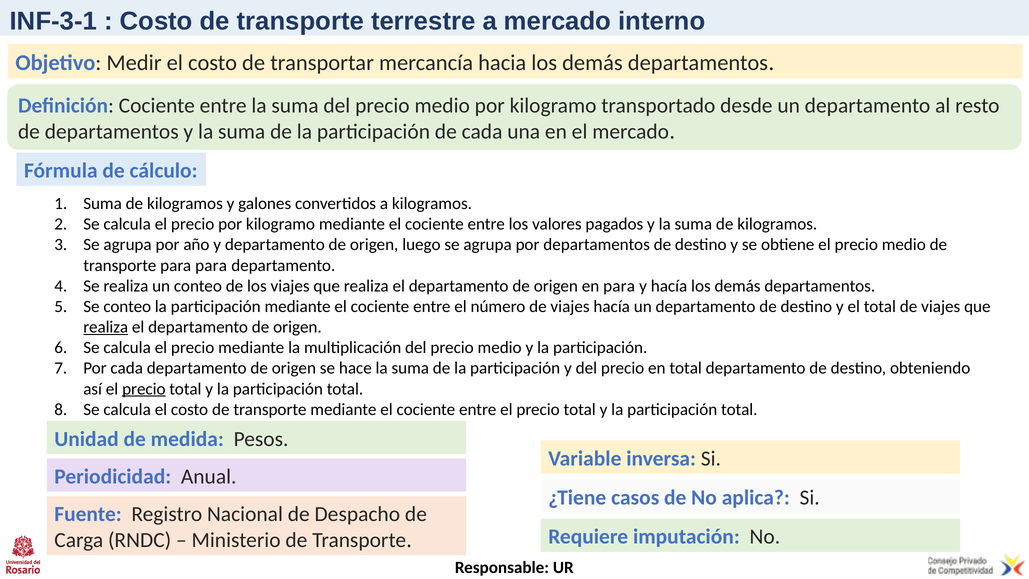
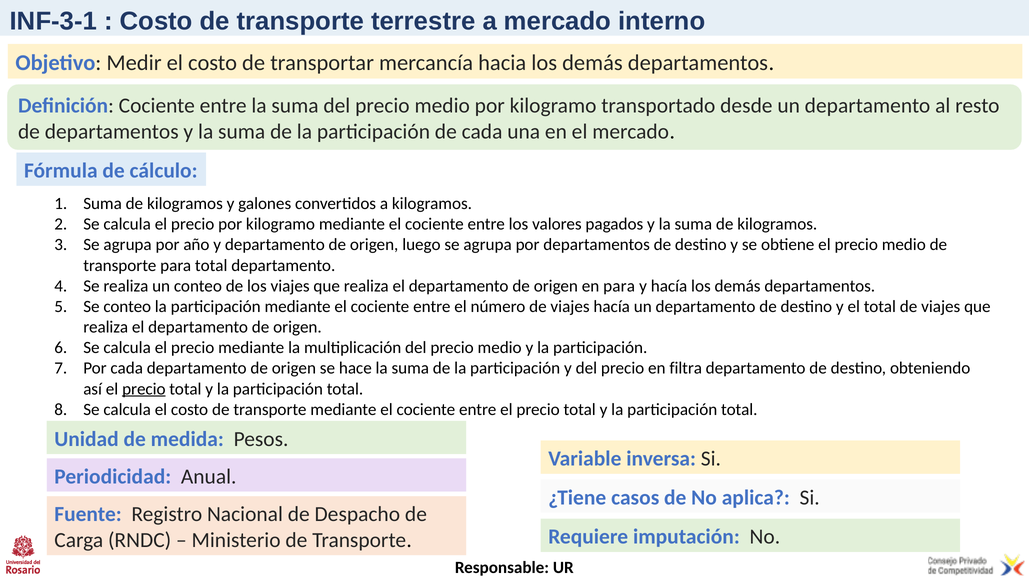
para para: para -> total
realiza at (106, 327) underline: present -> none
en total: total -> filtra
